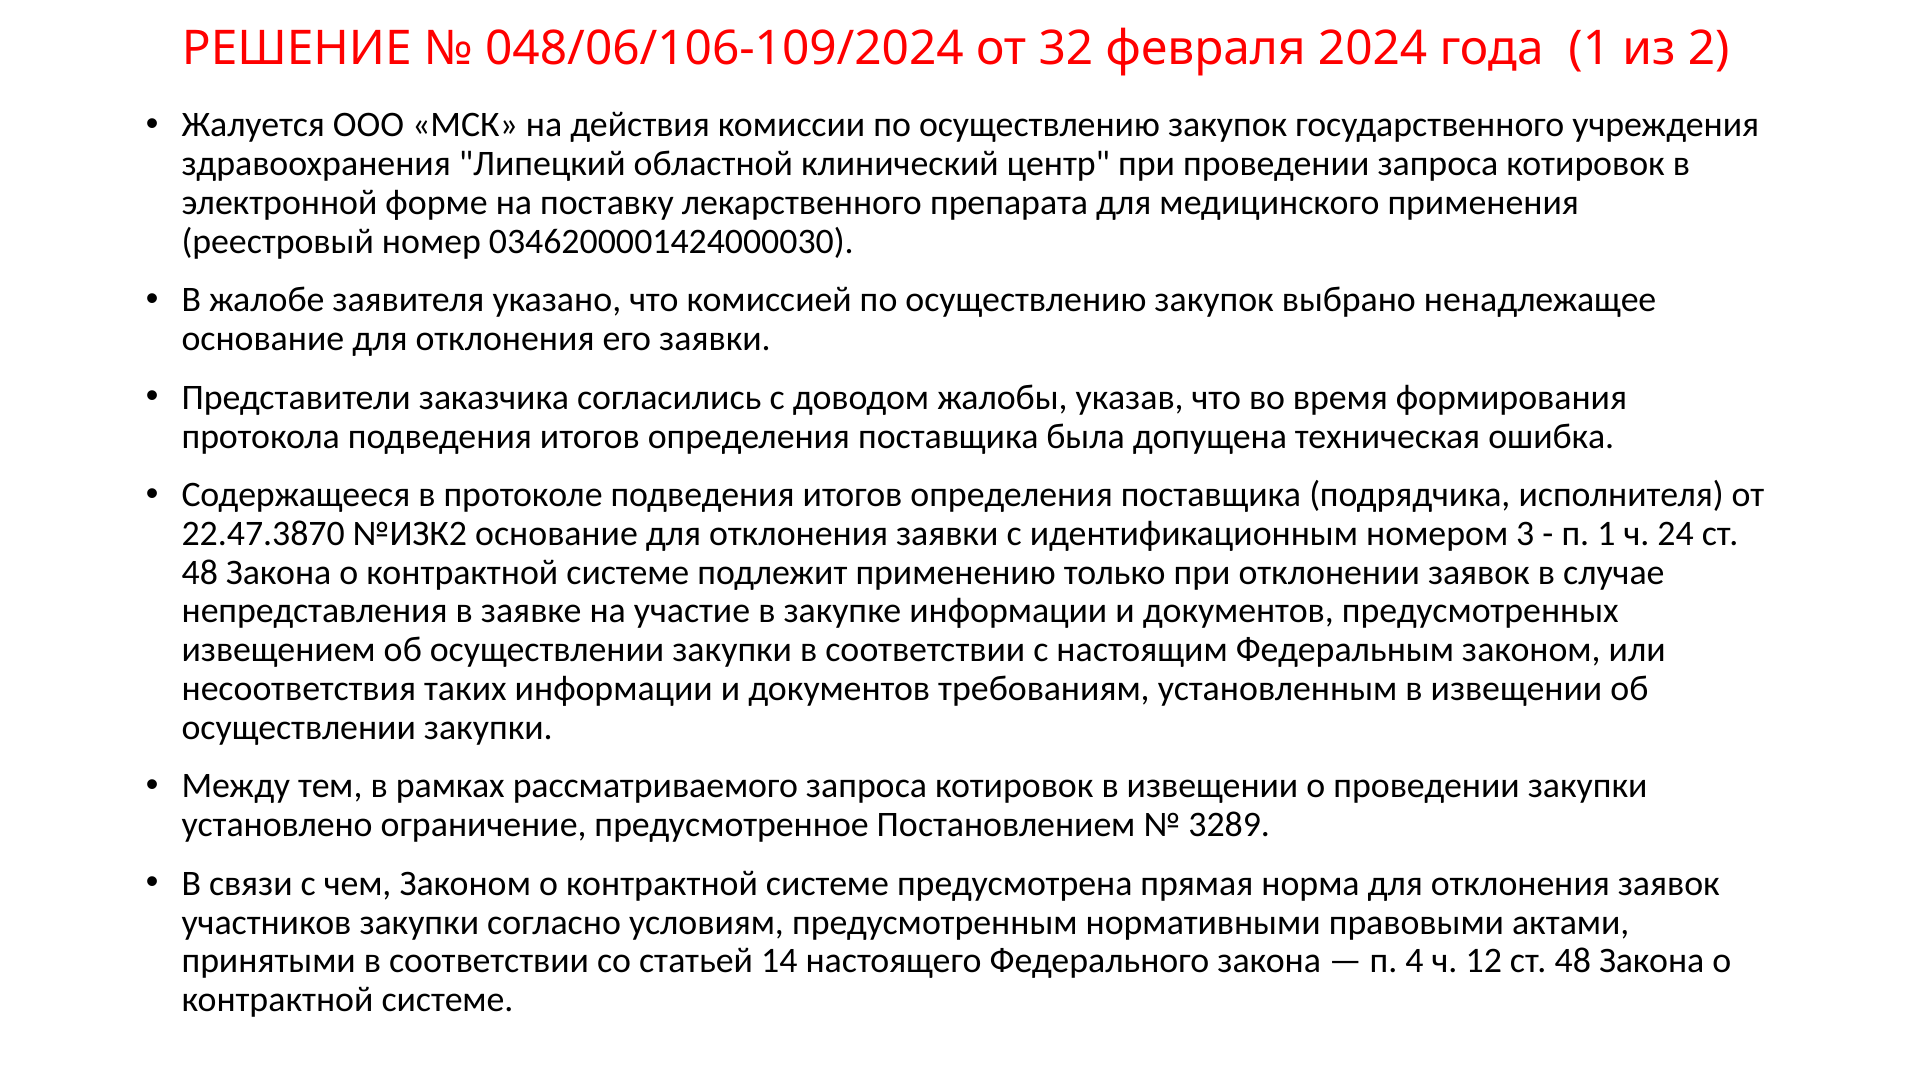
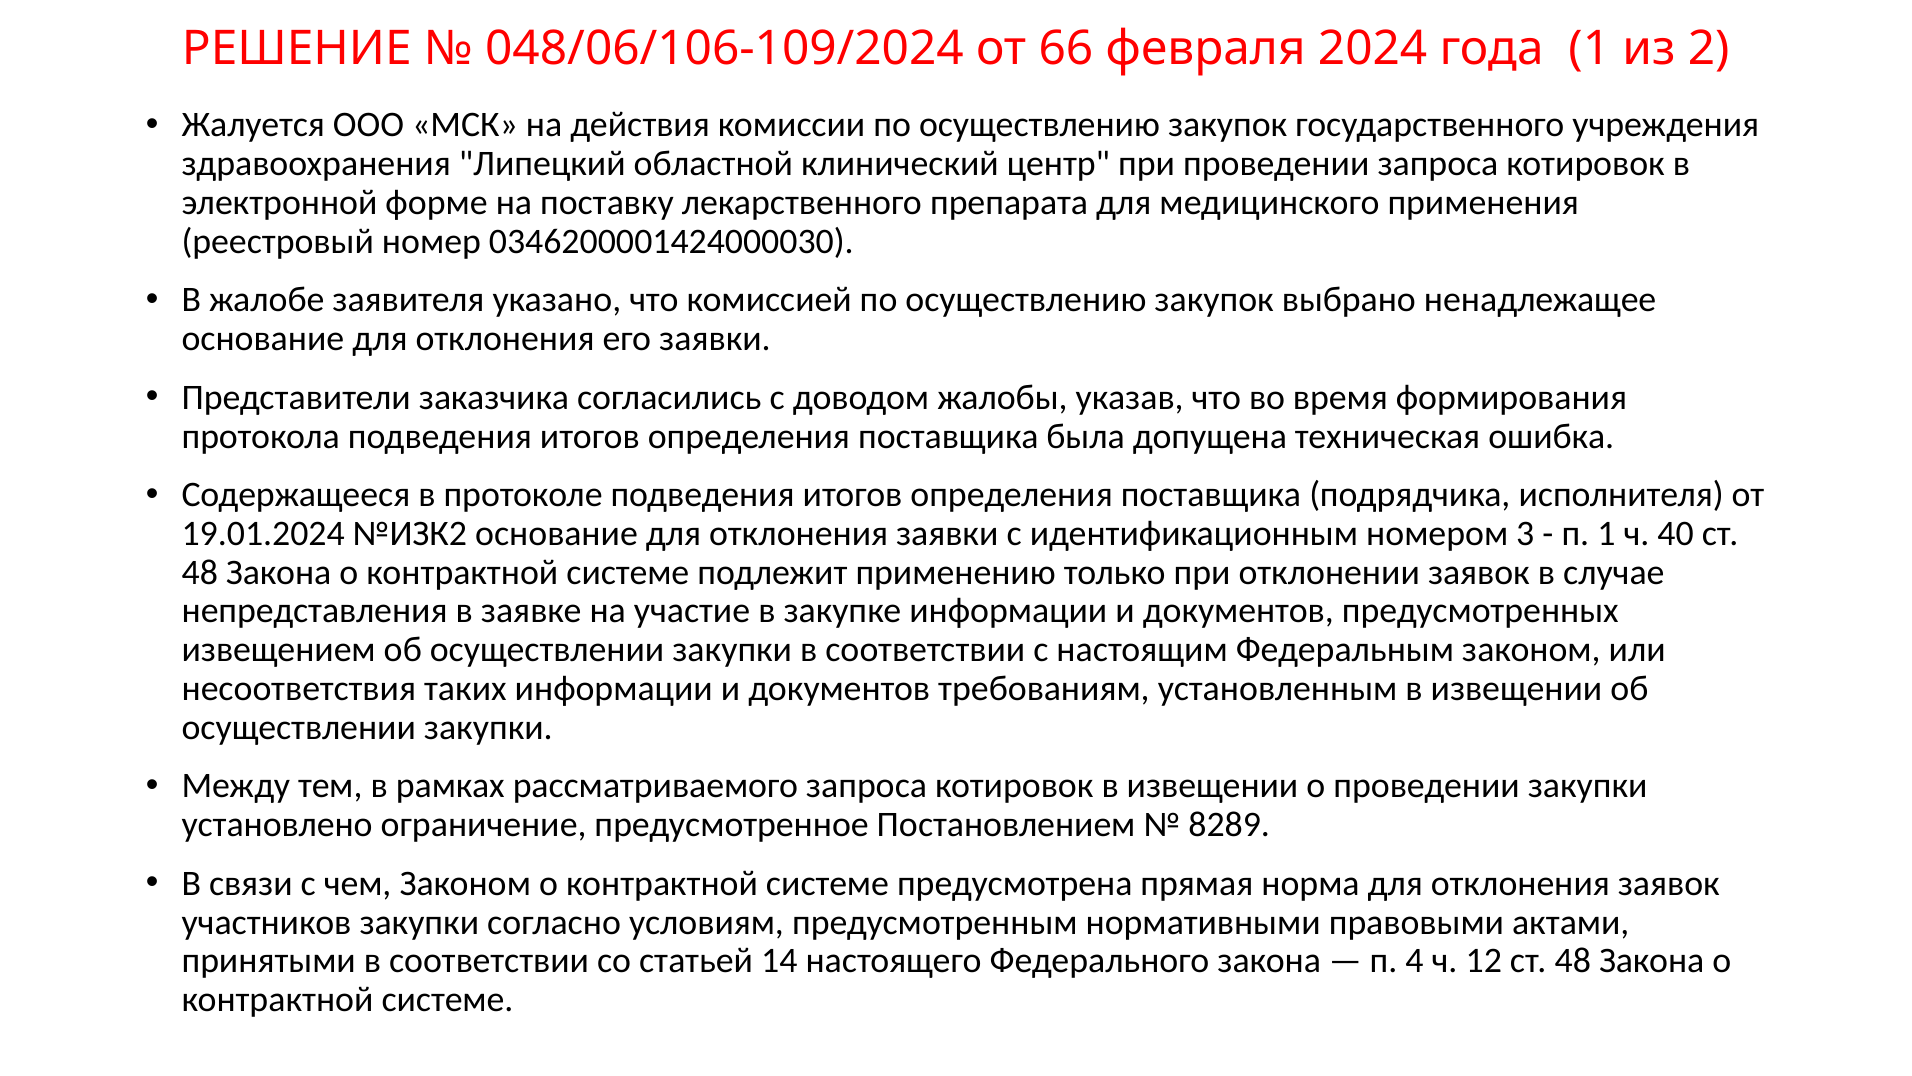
32: 32 -> 66
22.47.3870: 22.47.3870 -> 19.01.2024
24: 24 -> 40
3289: 3289 -> 8289
